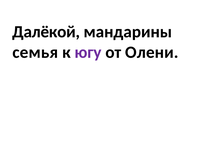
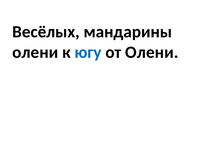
Далёкой: Далёкой -> Весёлых
семья at (35, 52): семья -> олени
югу colour: purple -> blue
